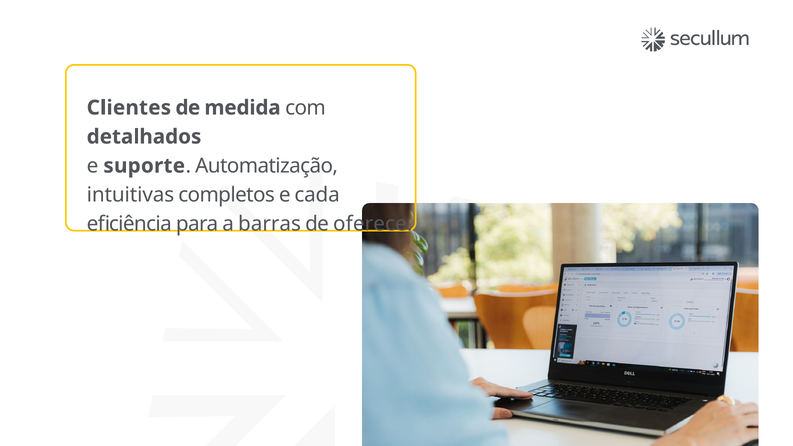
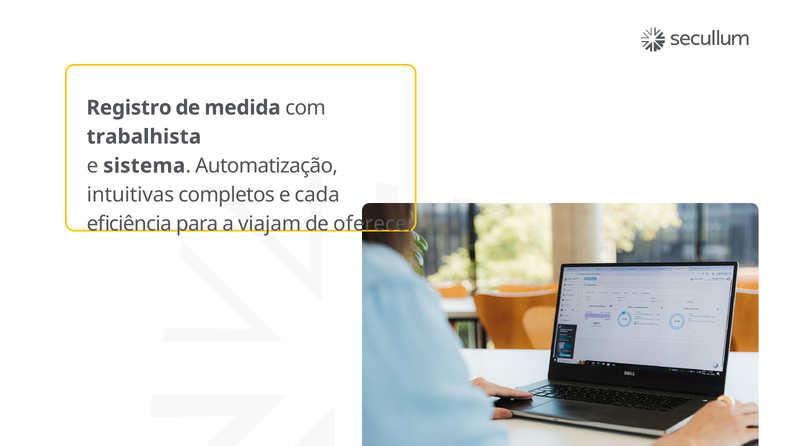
Clientes: Clientes -> Registro
detalhados: detalhados -> trabalhista
suporte: suporte -> sistema
barras: barras -> viajam
